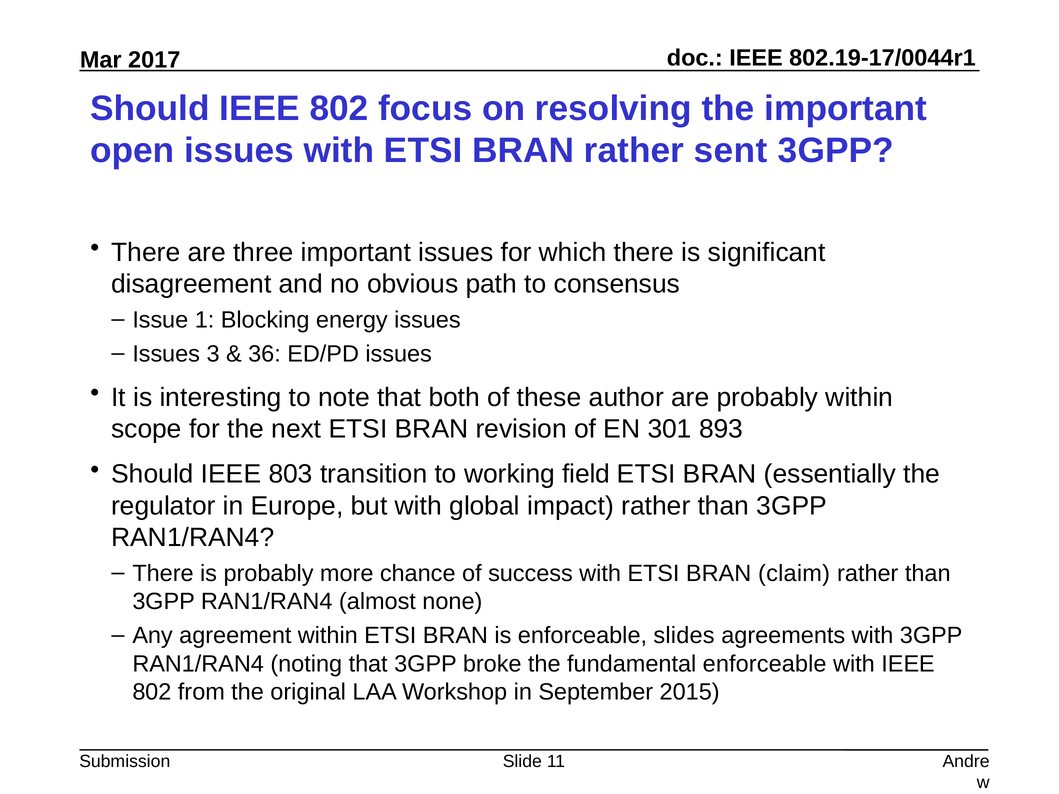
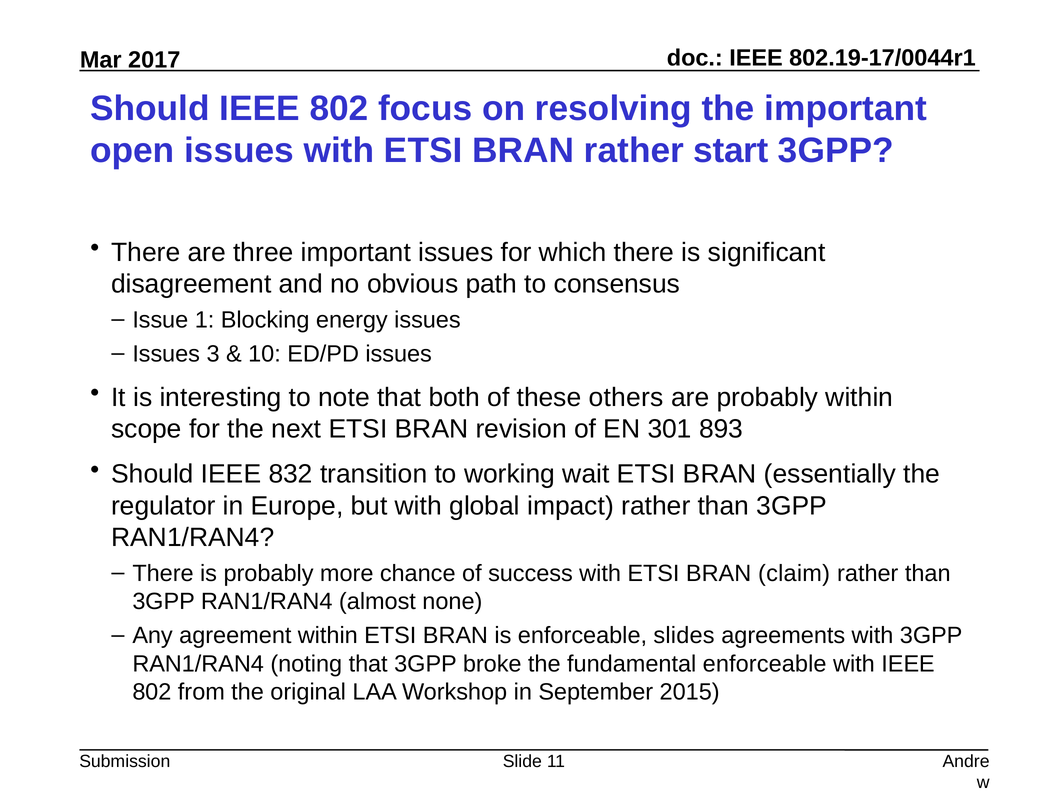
sent: sent -> start
36: 36 -> 10
author: author -> others
803: 803 -> 832
field: field -> wait
